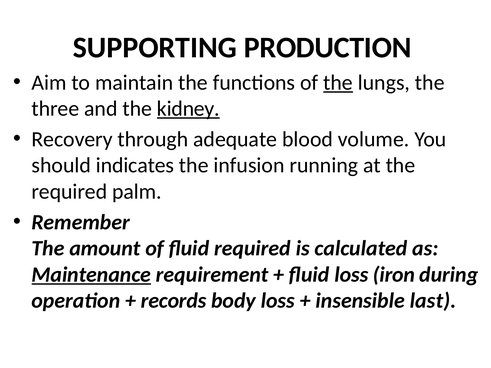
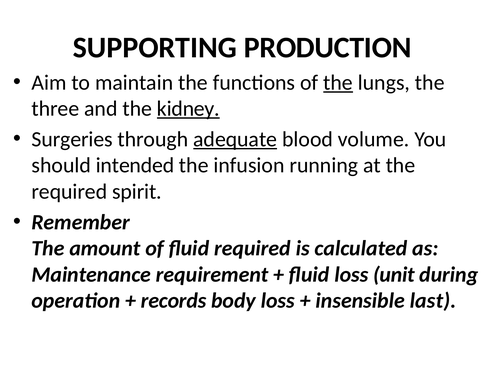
Recovery: Recovery -> Surgeries
adequate underline: none -> present
indicates: indicates -> intended
palm: palm -> spirit
Maintenance underline: present -> none
iron: iron -> unit
